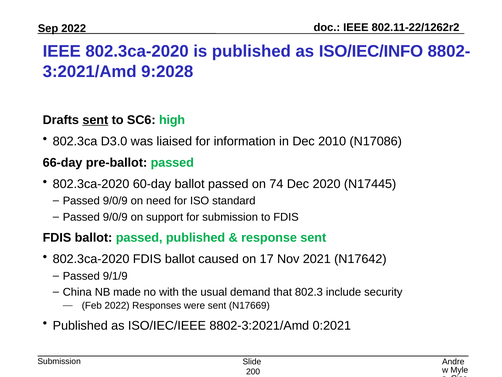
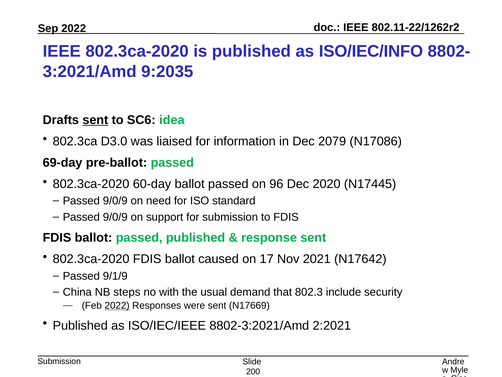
9:2028: 9:2028 -> 9:2035
high: high -> idea
2010: 2010 -> 2079
66-day: 66-day -> 69-day
74: 74 -> 96
made: made -> steps
2022 at (117, 305) underline: none -> present
0:2021: 0:2021 -> 2:2021
